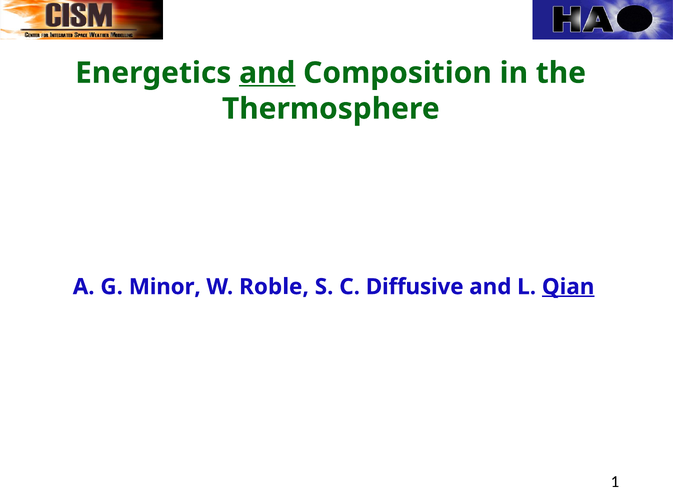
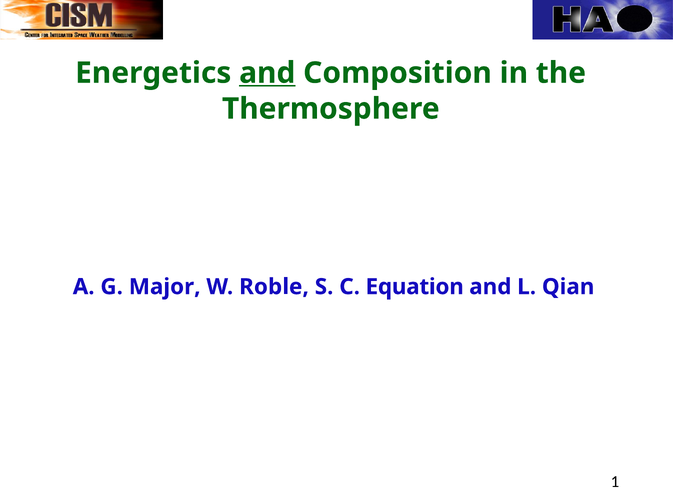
Minor: Minor -> Major
Diffusive: Diffusive -> Equation
Qian underline: present -> none
